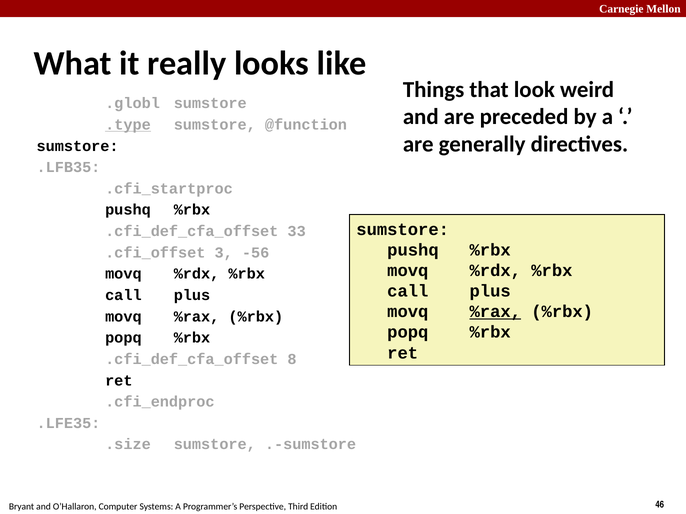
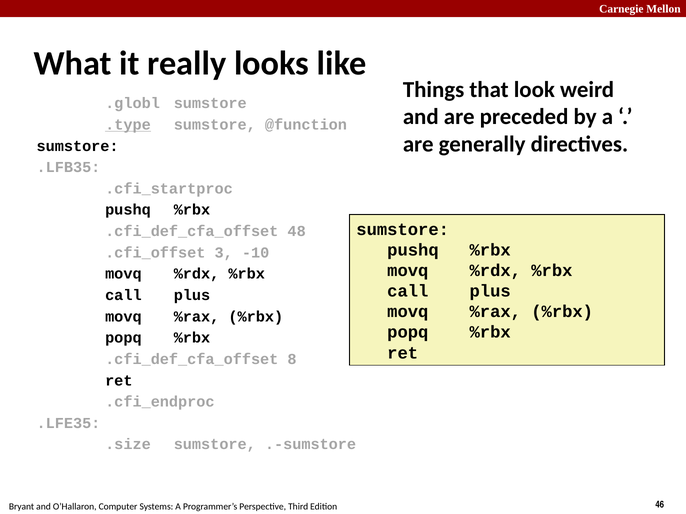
33: 33 -> 48
-56: -56 -> -10
%rax at (495, 312) underline: present -> none
